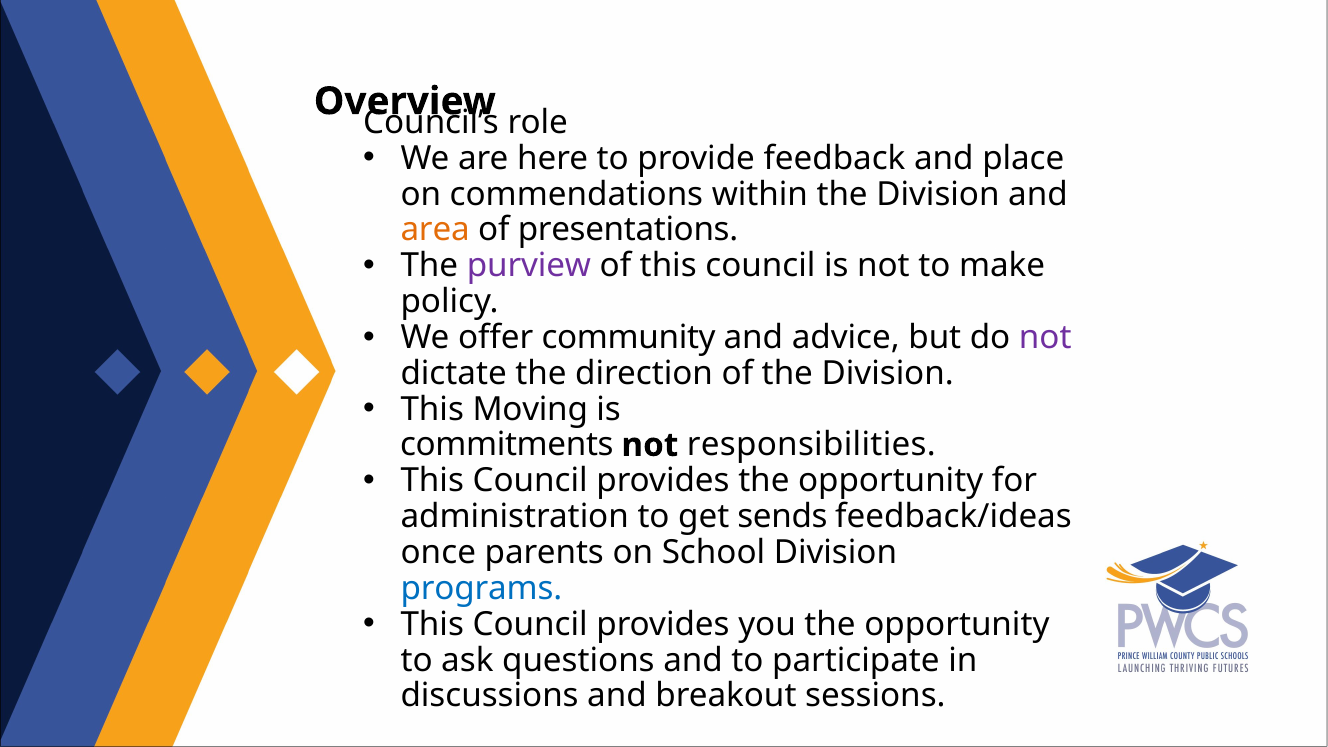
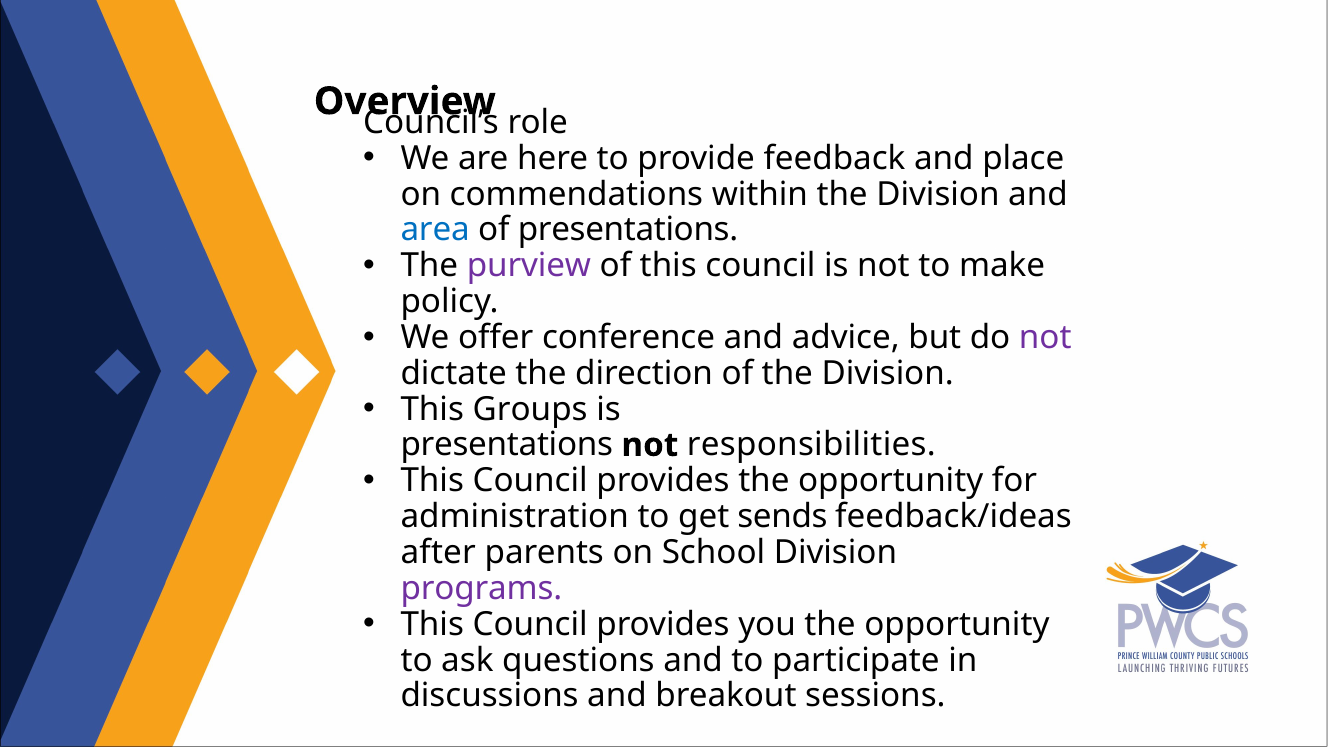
area colour: orange -> blue
community: community -> conference
Moving: Moving -> Groups
commitments at (507, 445): commitments -> presentations
once: once -> after
programs colour: blue -> purple
